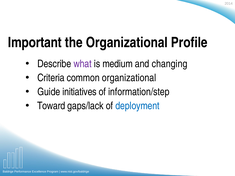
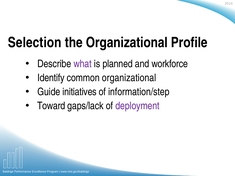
Important: Important -> Selection
medium: medium -> planned
changing: changing -> workforce
Criteria: Criteria -> Identify
deployment colour: blue -> purple
